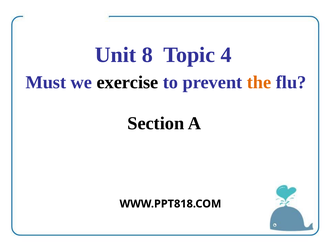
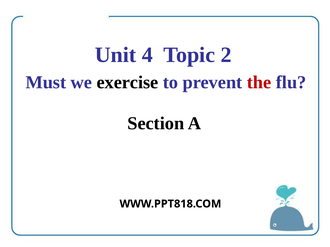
8: 8 -> 4
4: 4 -> 2
the colour: orange -> red
